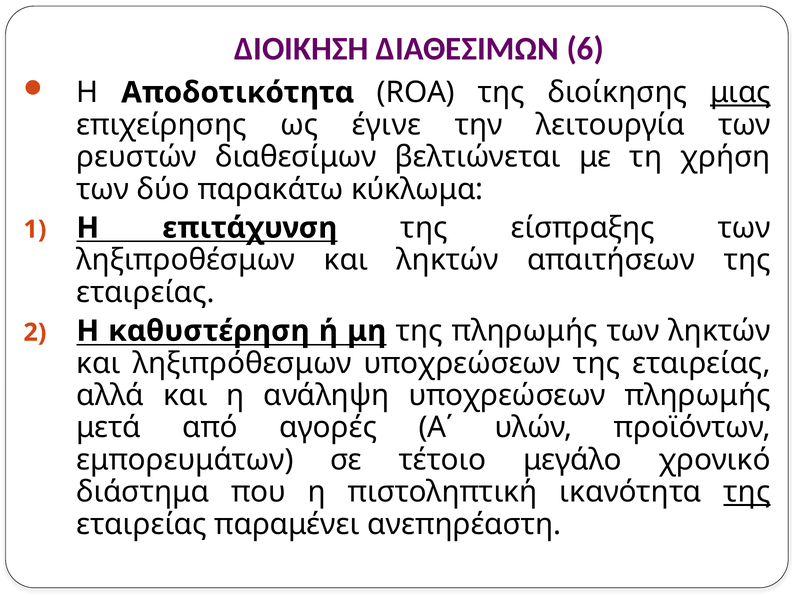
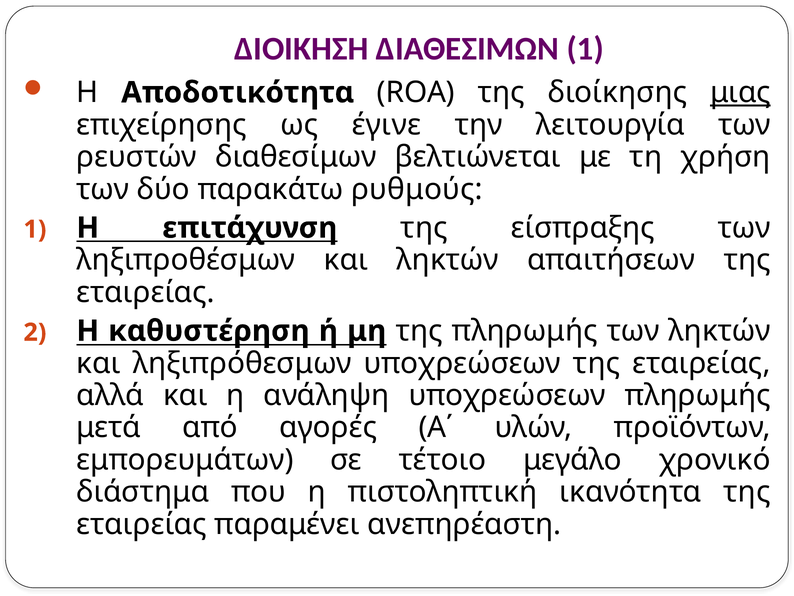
ΔΙΑΘΕΣΙΜΩΝ 6: 6 -> 1
κύκλωμα: κύκλωμα -> ρυθμούς
της at (747, 492) underline: present -> none
